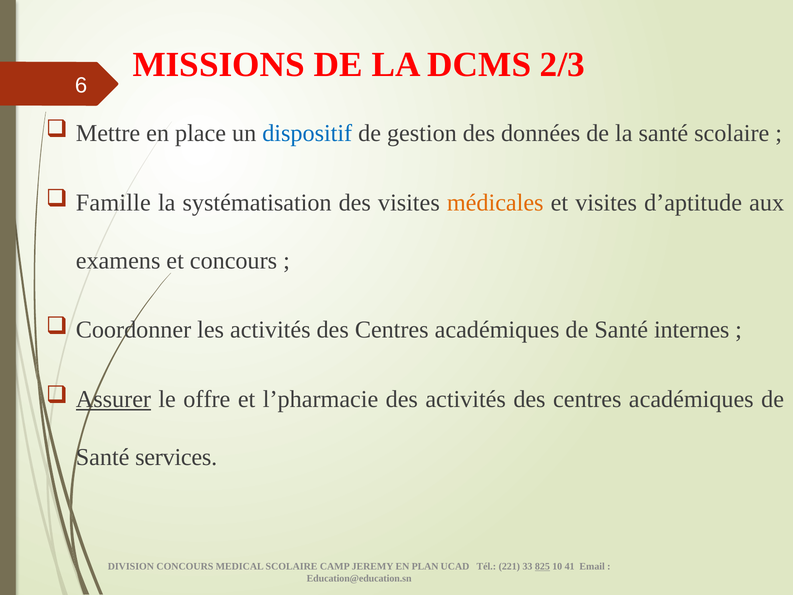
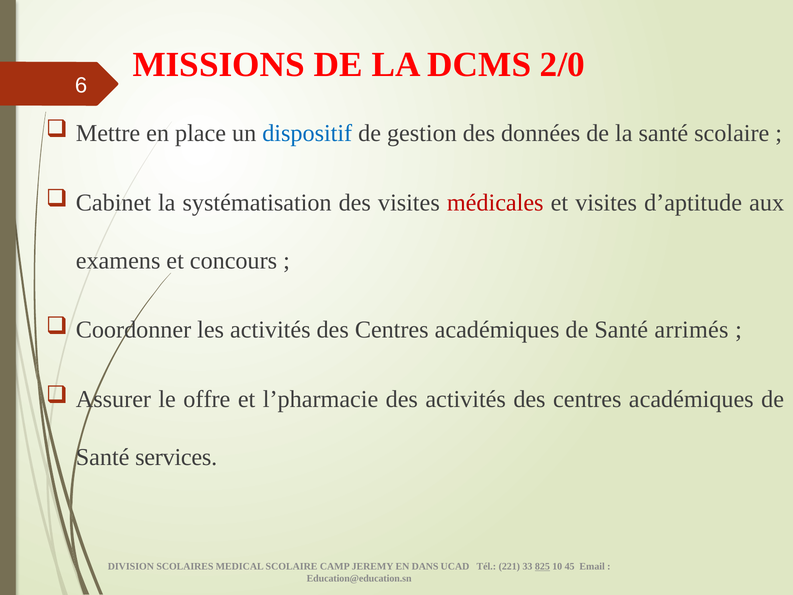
2/3: 2/3 -> 2/0
Famille: Famille -> Cabinet
médicales colour: orange -> red
internes: internes -> arrimés
Assurer underline: present -> none
DIVISION CONCOURS: CONCOURS -> SCOLAIRES
PLAN: PLAN -> DANS
41: 41 -> 45
